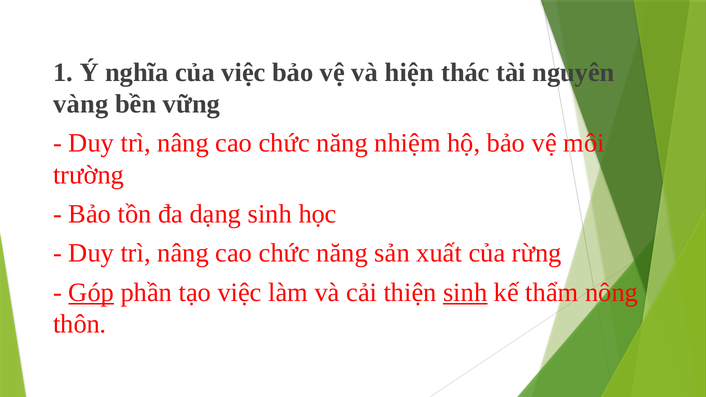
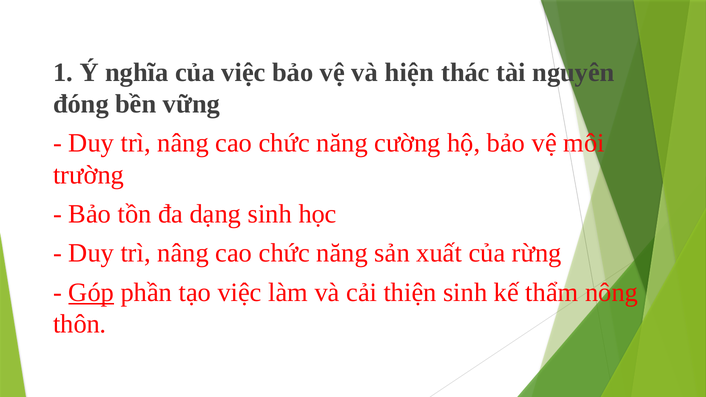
vàng: vàng -> đóng
nhiệm: nhiệm -> cường
sinh at (465, 292) underline: present -> none
